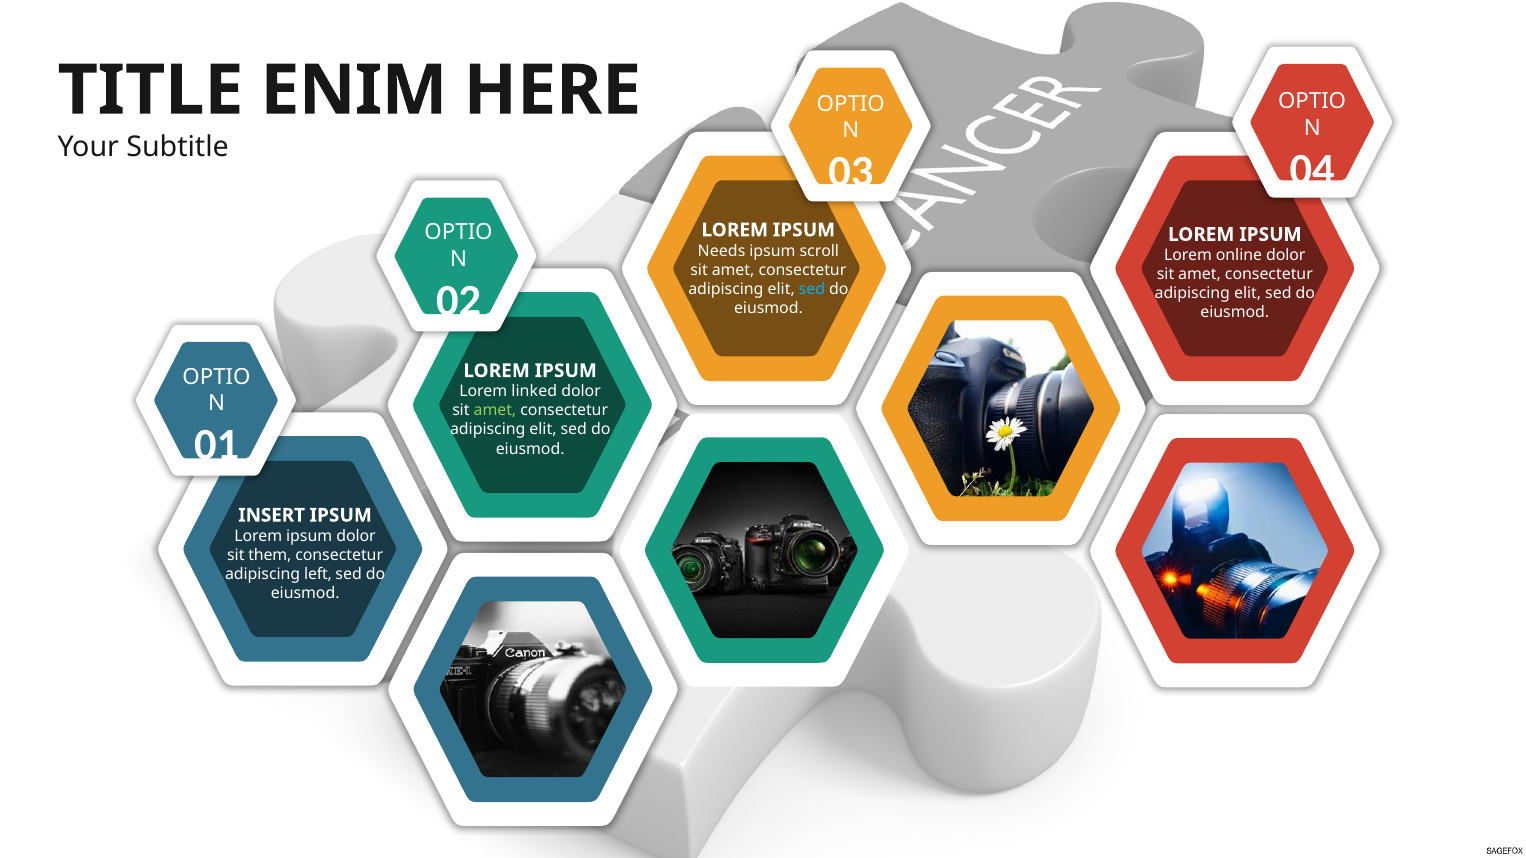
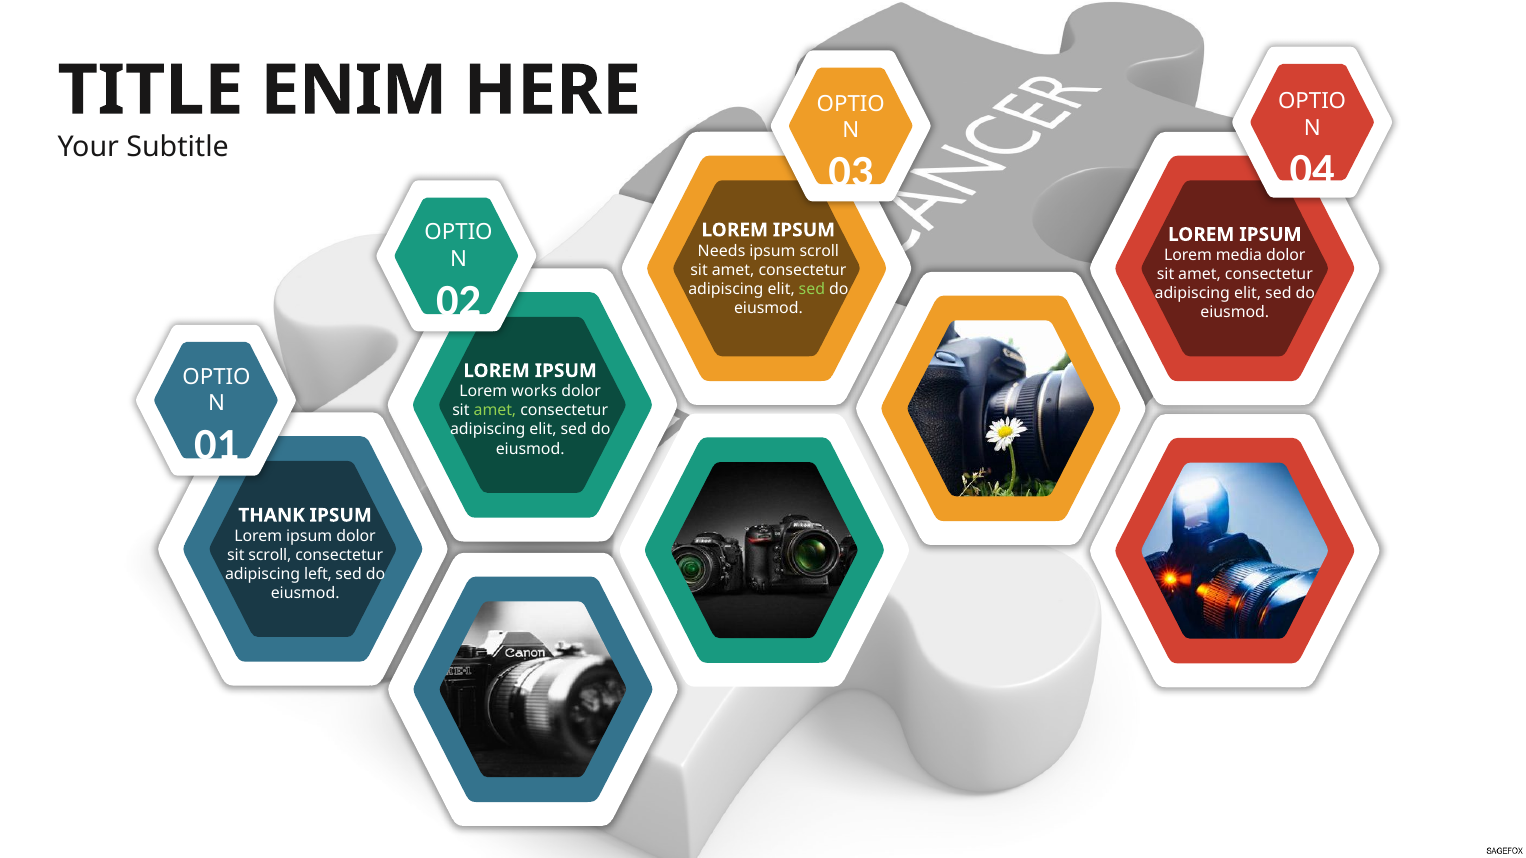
online: online -> media
sed at (812, 289) colour: light blue -> light green
linked: linked -> works
INSERT: INSERT -> THANK
sit them: them -> scroll
